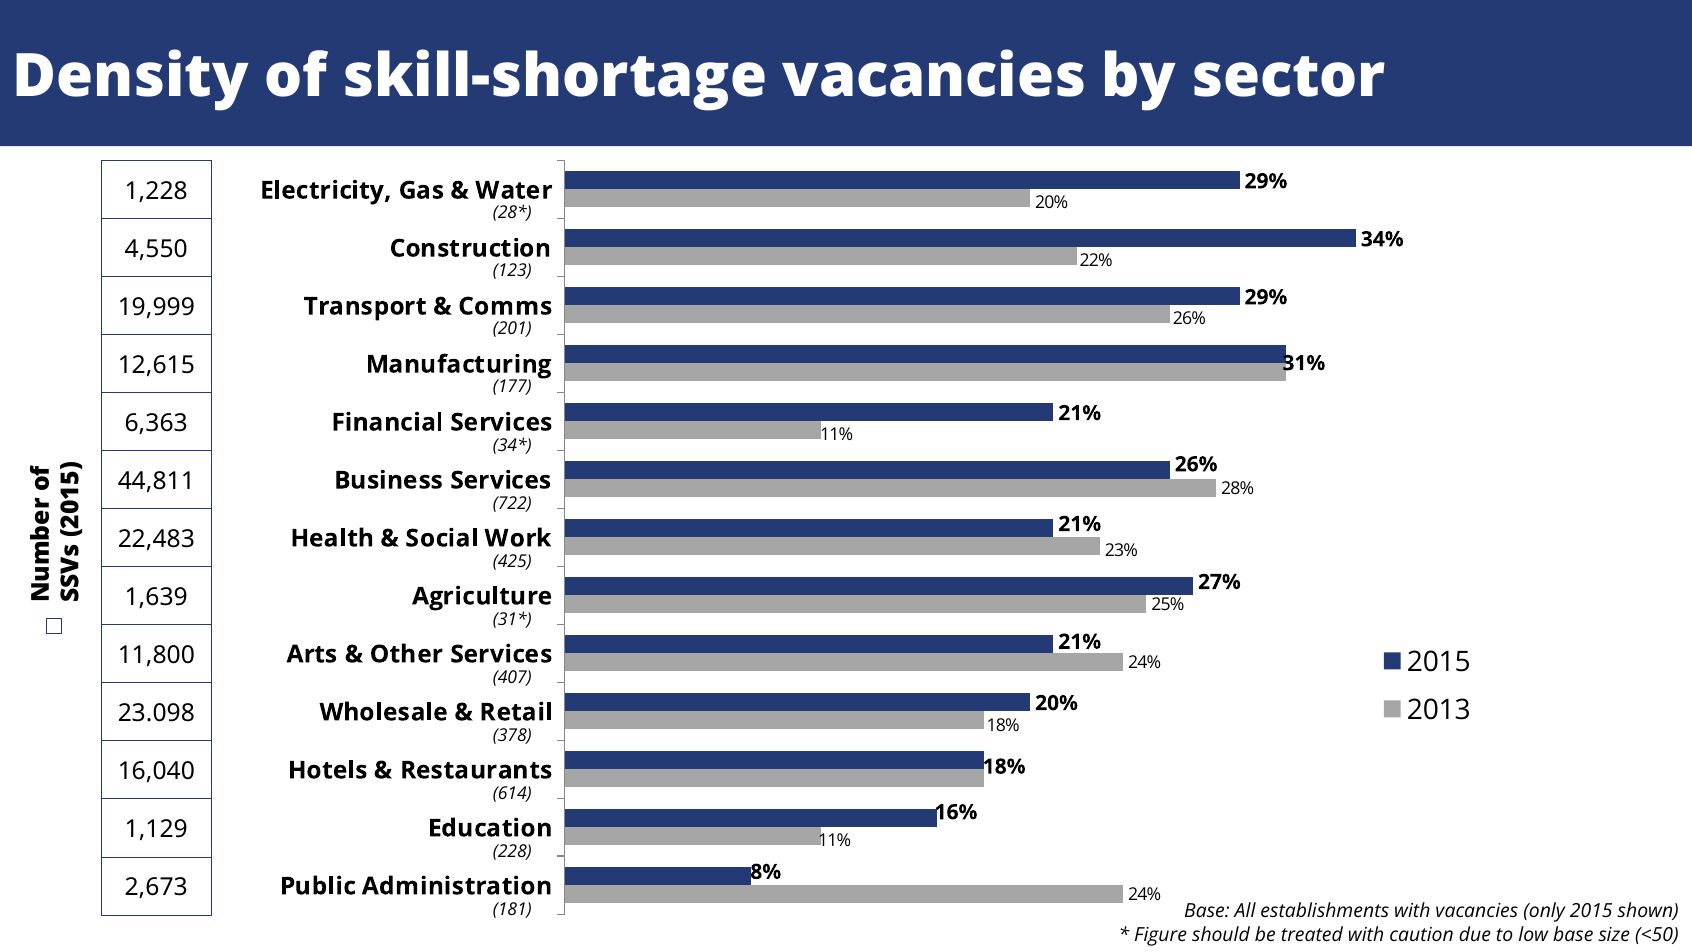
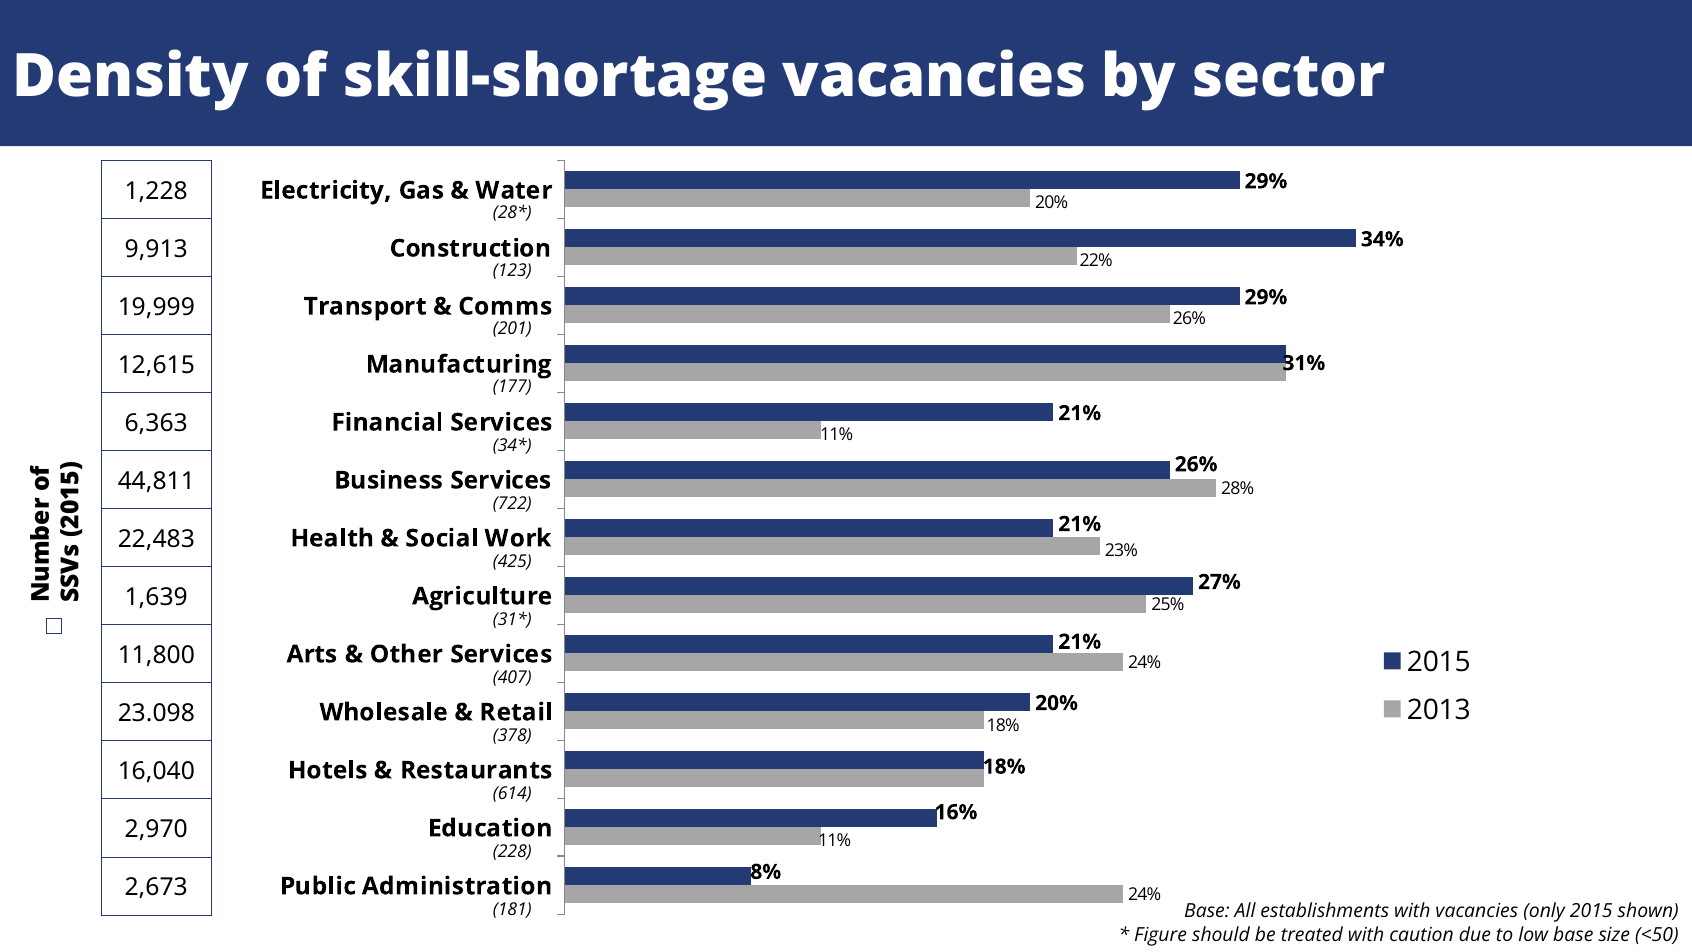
4,550: 4,550 -> 9,913
1,129: 1,129 -> 2,970
